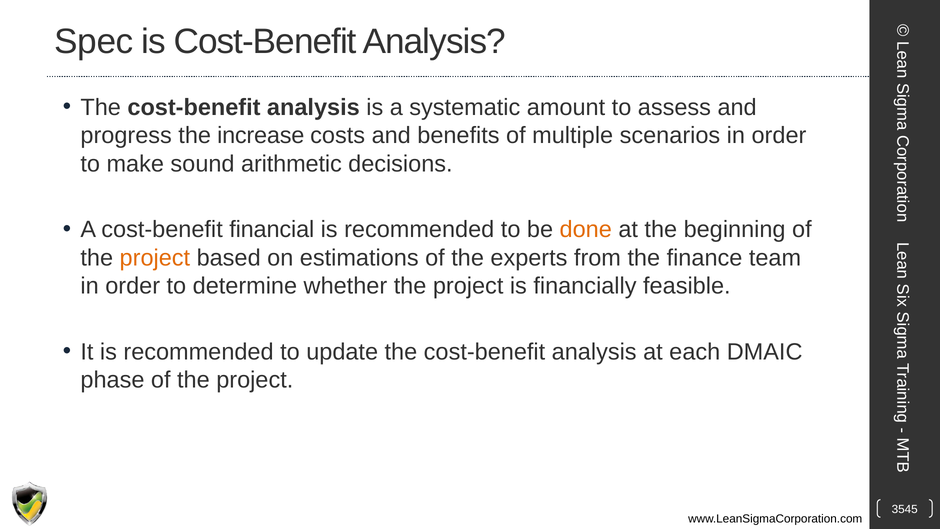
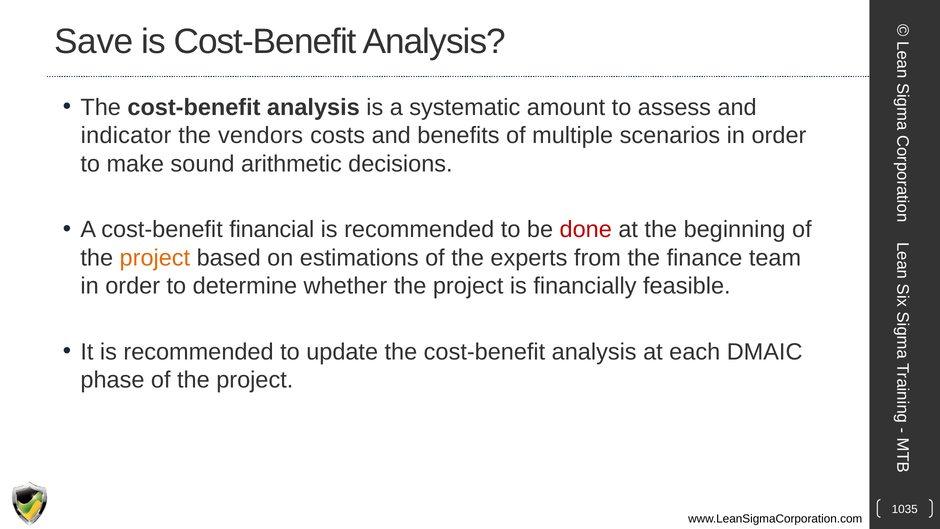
Spec: Spec -> Save
progress: progress -> indicator
increase: increase -> vendors
done colour: orange -> red
3545: 3545 -> 1035
